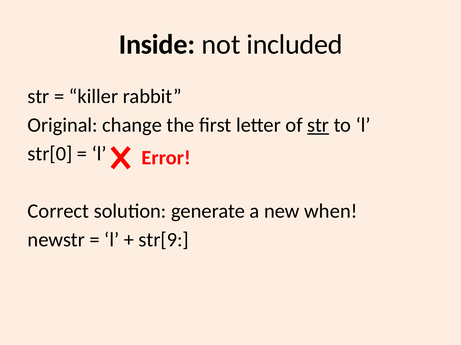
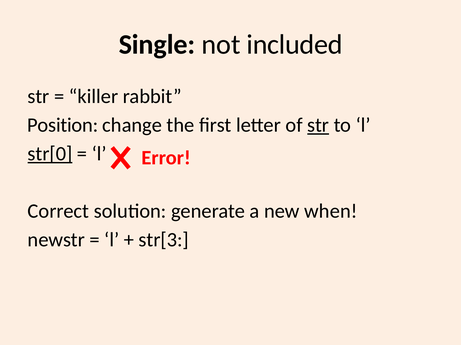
Inside: Inside -> Single
Original: Original -> Position
str[0 underline: none -> present
str[9: str[9 -> str[3
